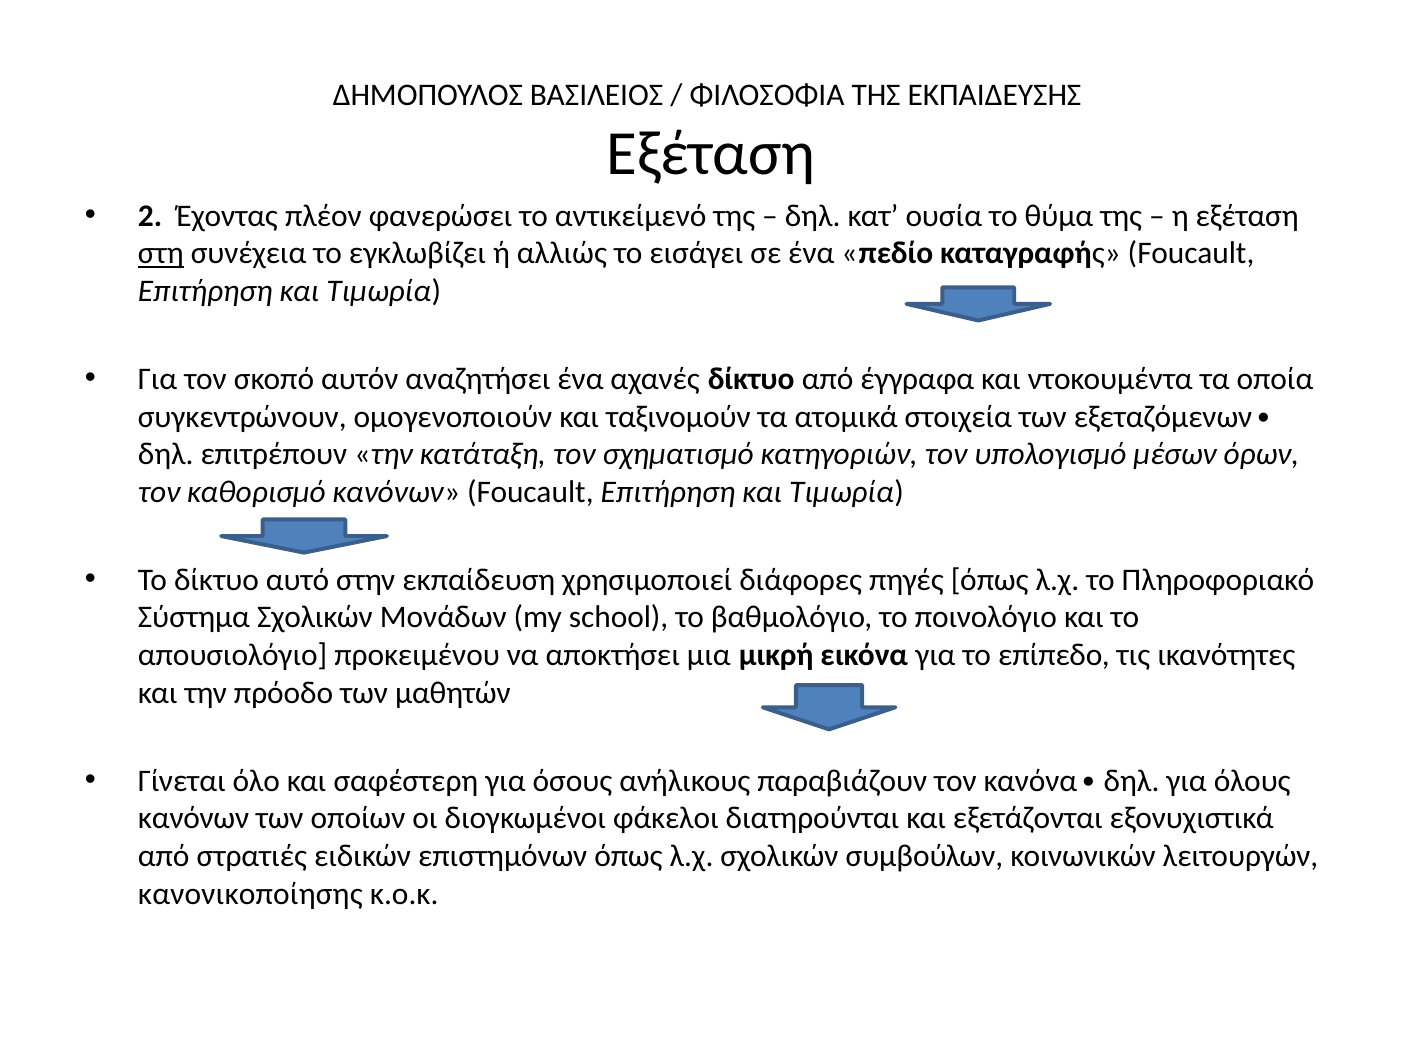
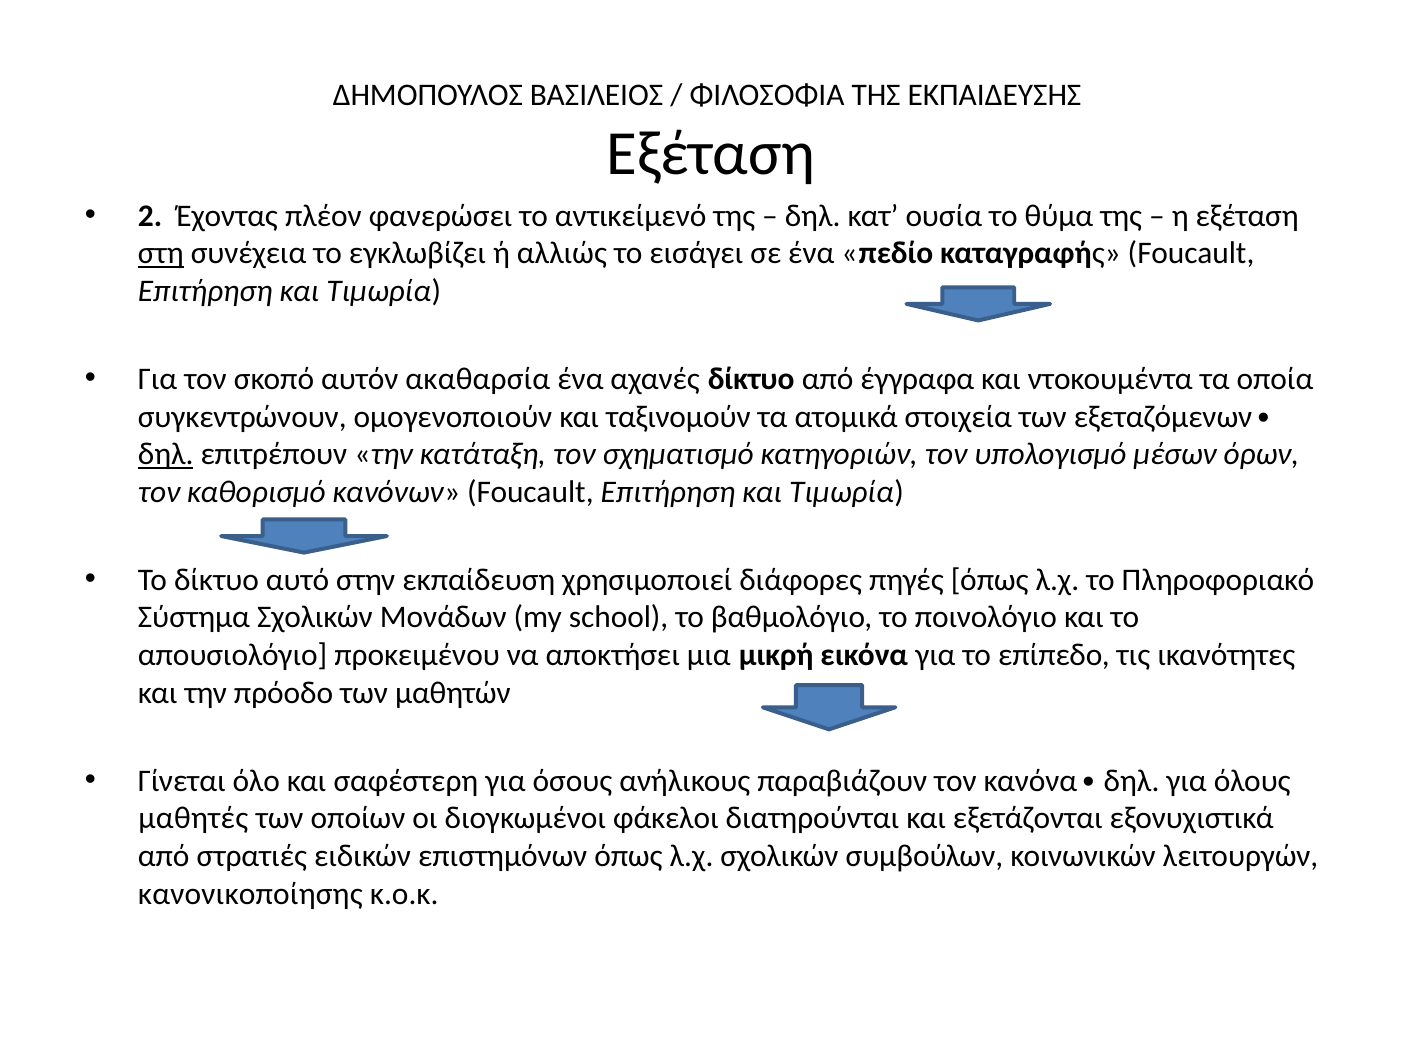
αναζητήσει: αναζητήσει -> ακαθαρσία
δηλ at (166, 455) underline: none -> present
κανόνων at (194, 819): κανόνων -> μαθητές
